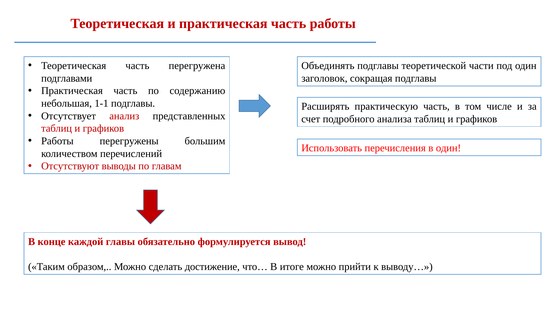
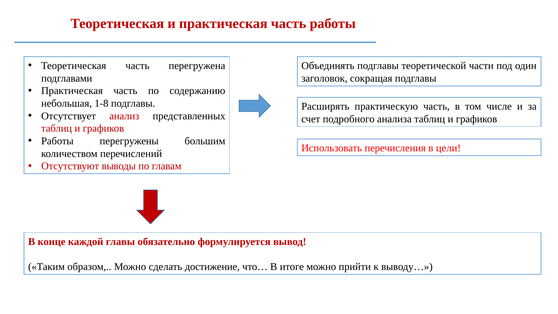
1-1: 1-1 -> 1-8
в один: один -> цели
